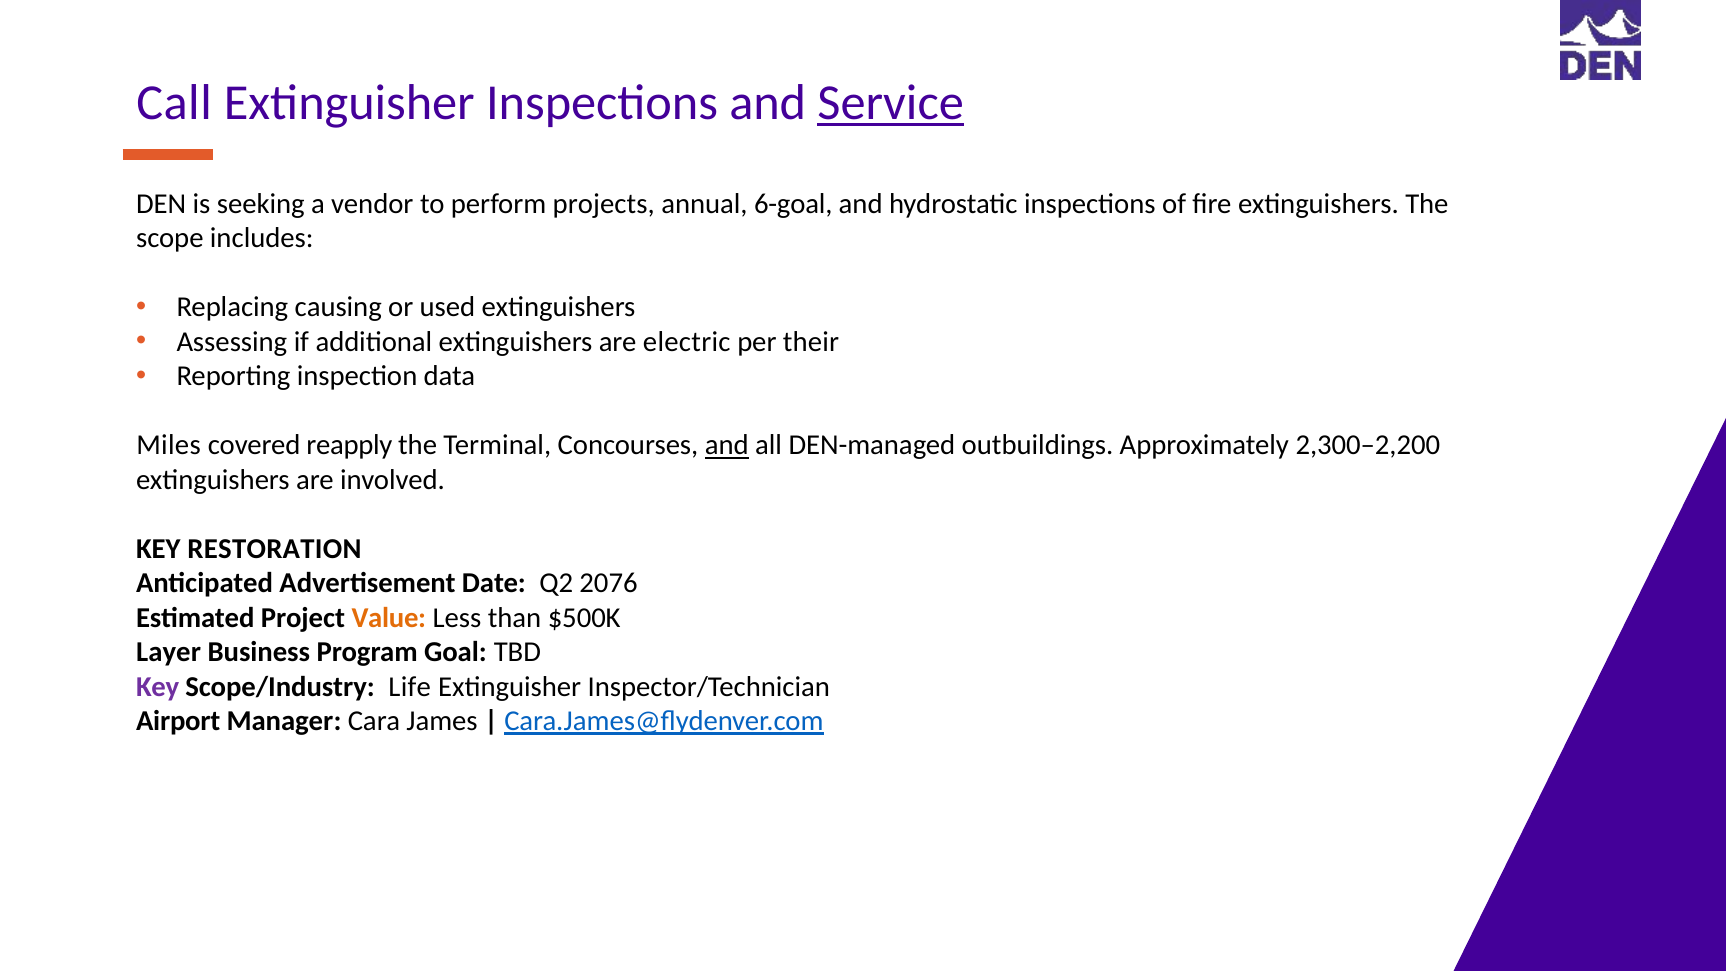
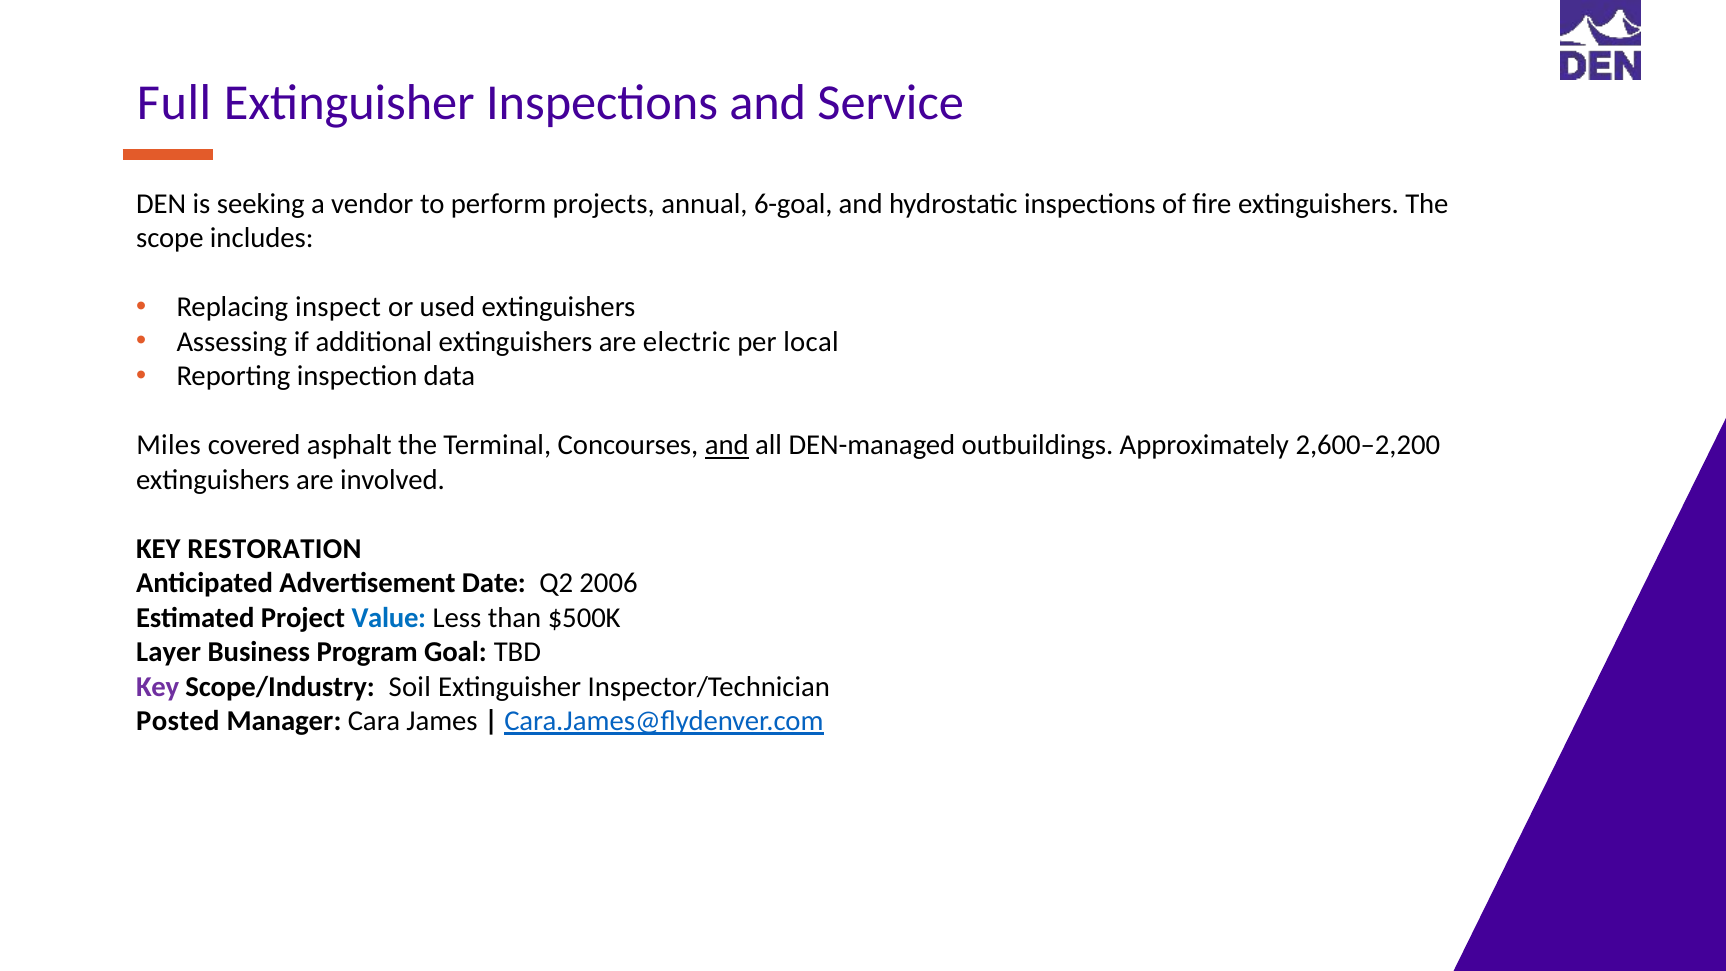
Call: Call -> Full
Service underline: present -> none
causing: causing -> inspect
their: their -> local
reapply: reapply -> asphalt
2,300–2,200: 2,300–2,200 -> 2,600–2,200
2076: 2076 -> 2006
Value colour: orange -> blue
Life: Life -> Soil
Airport: Airport -> Posted
